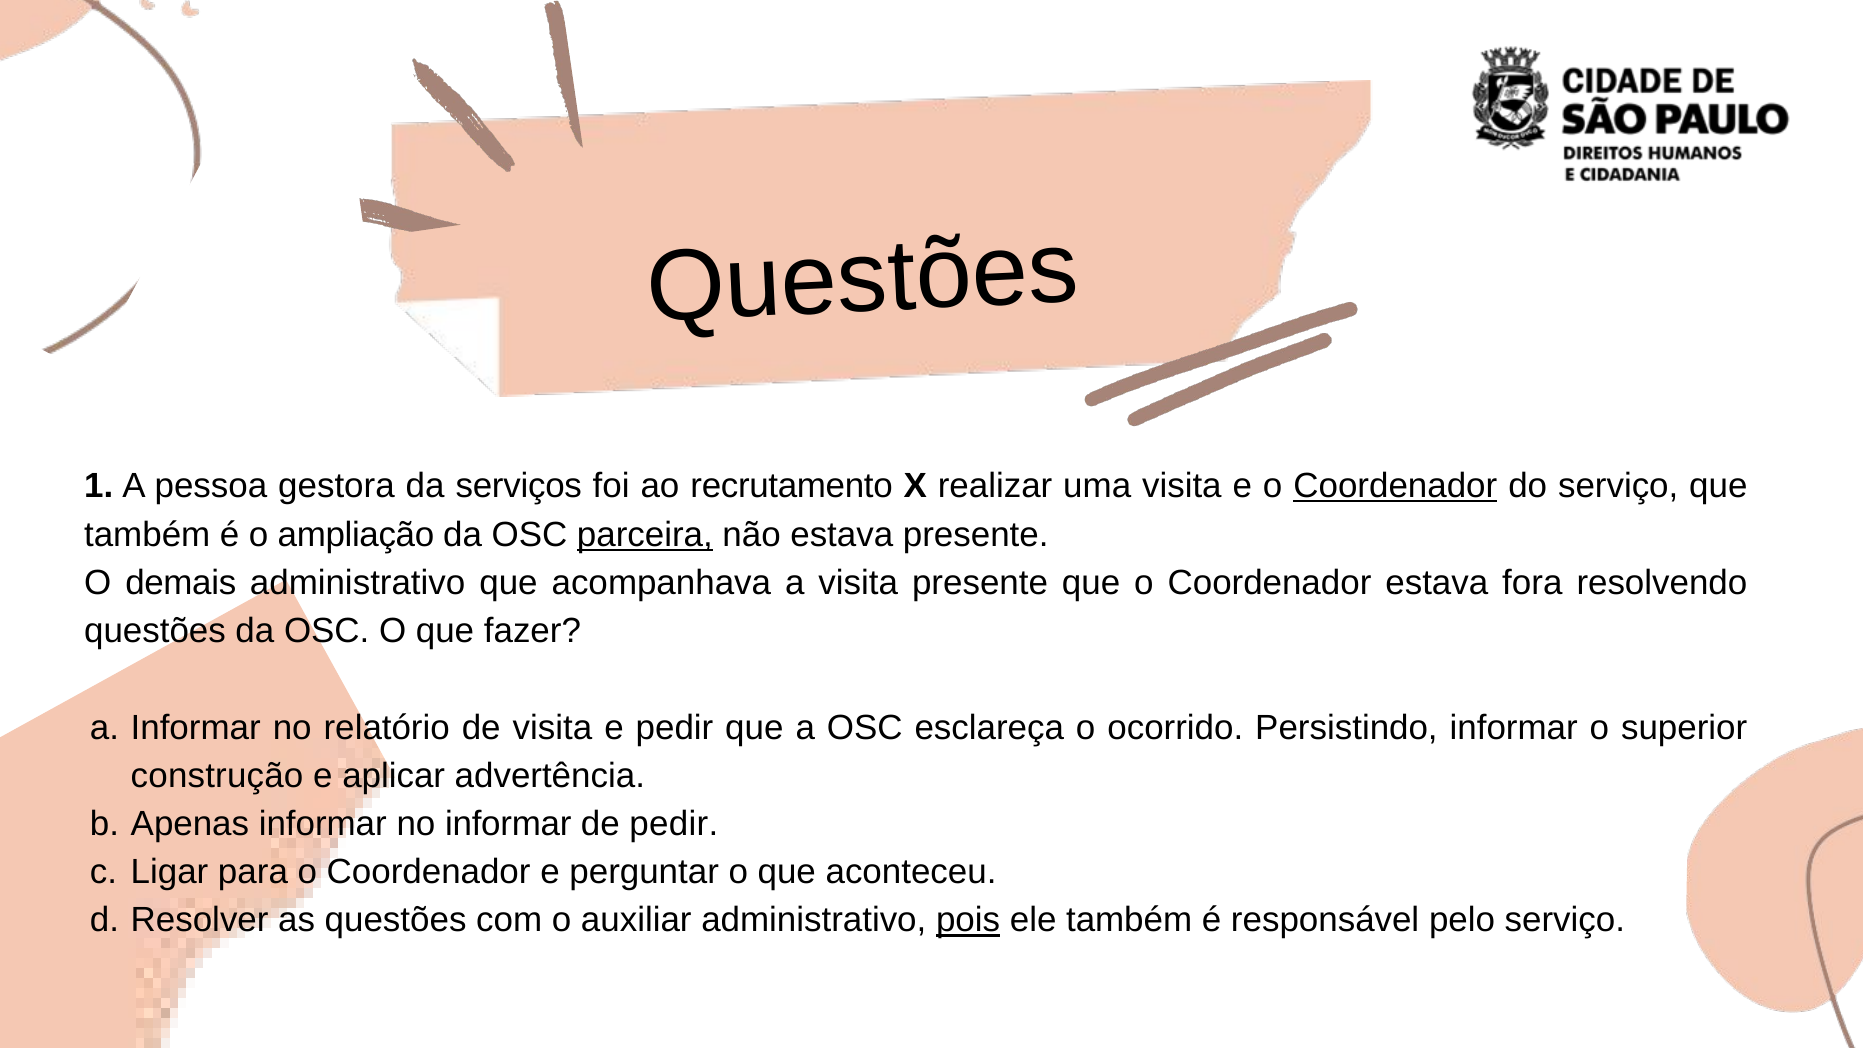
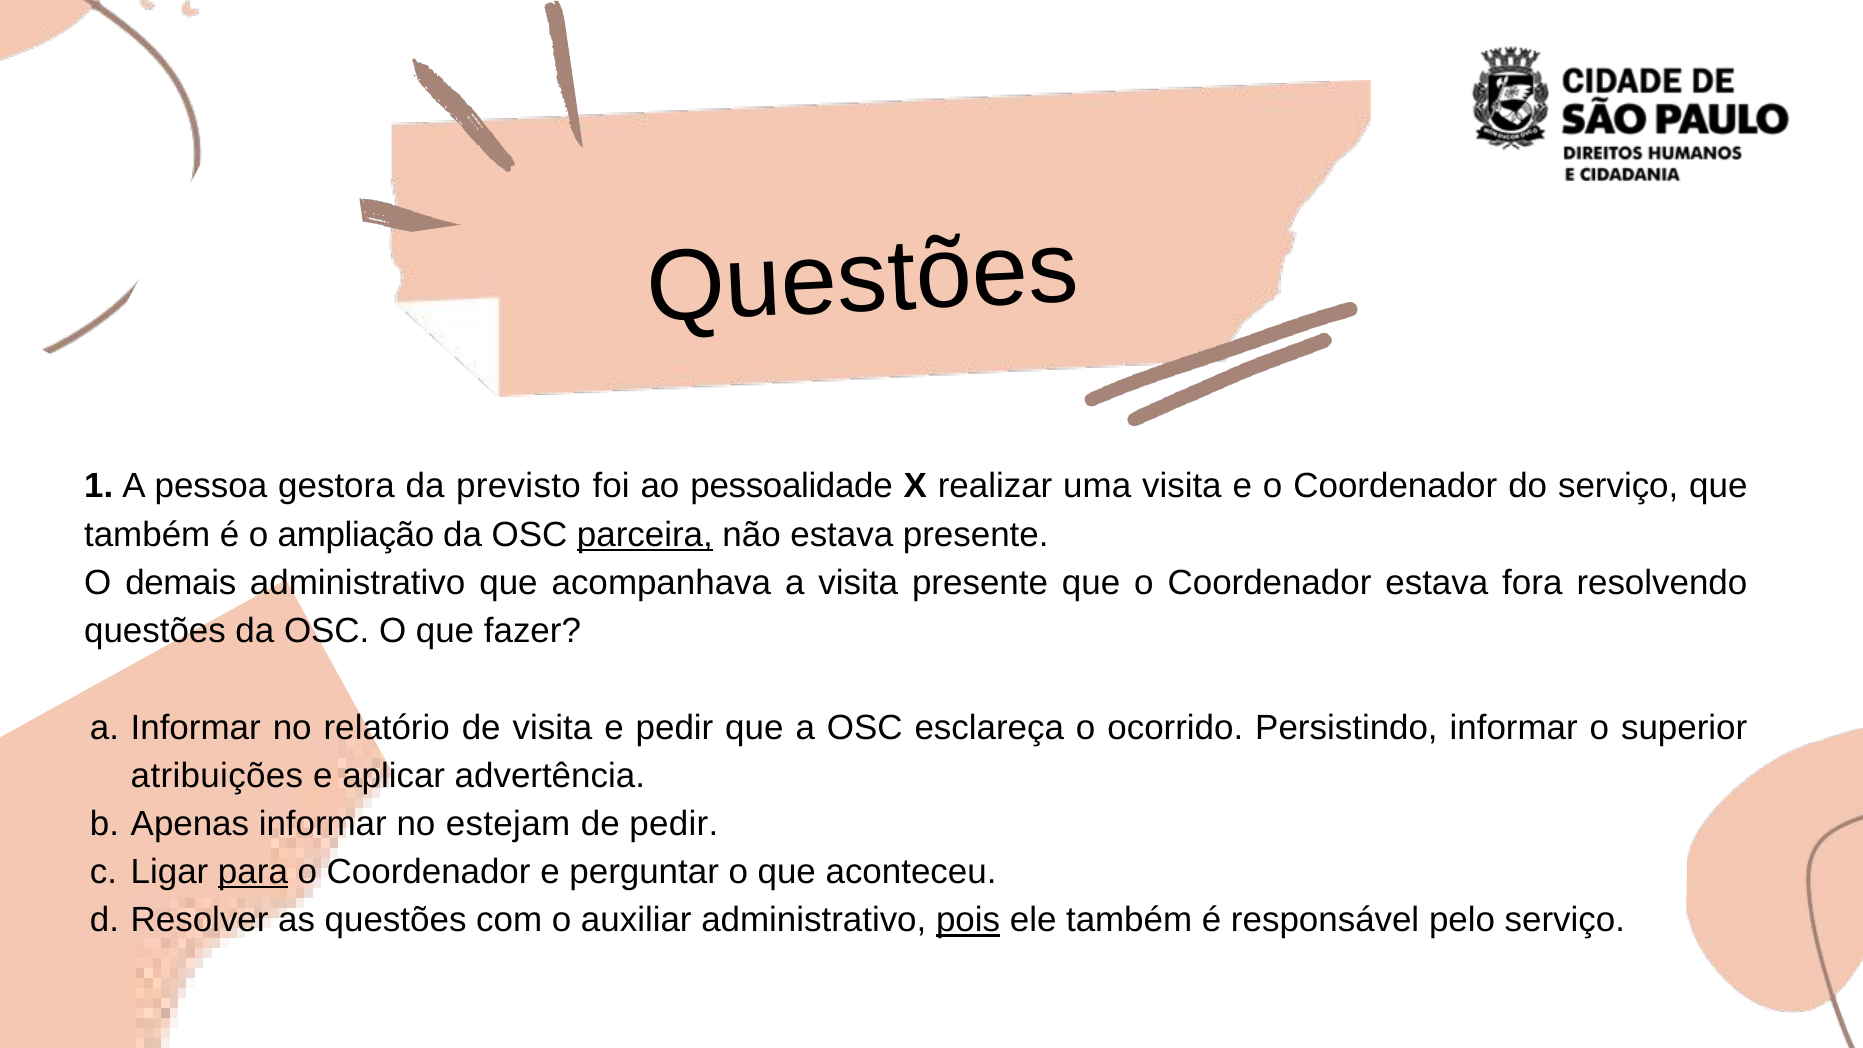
serviços: serviços -> previsto
recrutamento: recrutamento -> pessoalidade
Coordenador at (1395, 486) underline: present -> none
construção: construção -> atribuições
no informar: informar -> estejam
para underline: none -> present
